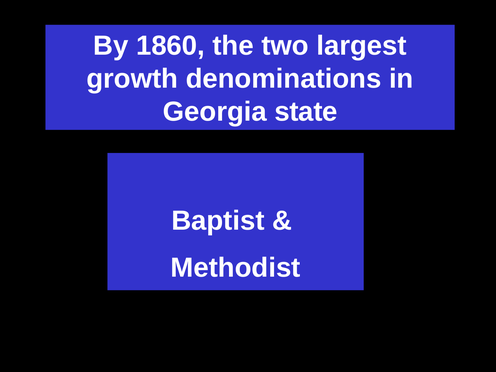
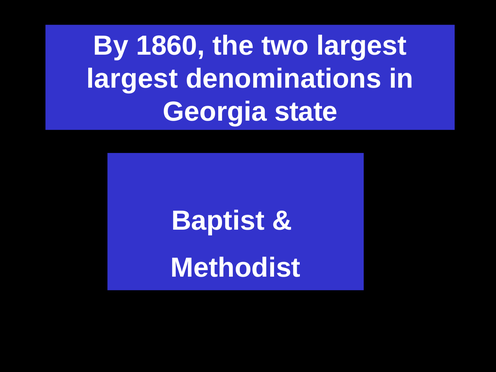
growth at (132, 79): growth -> largest
